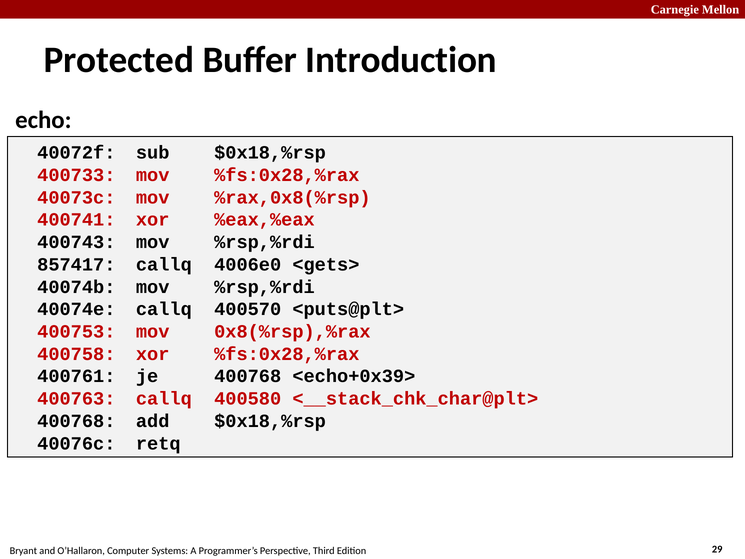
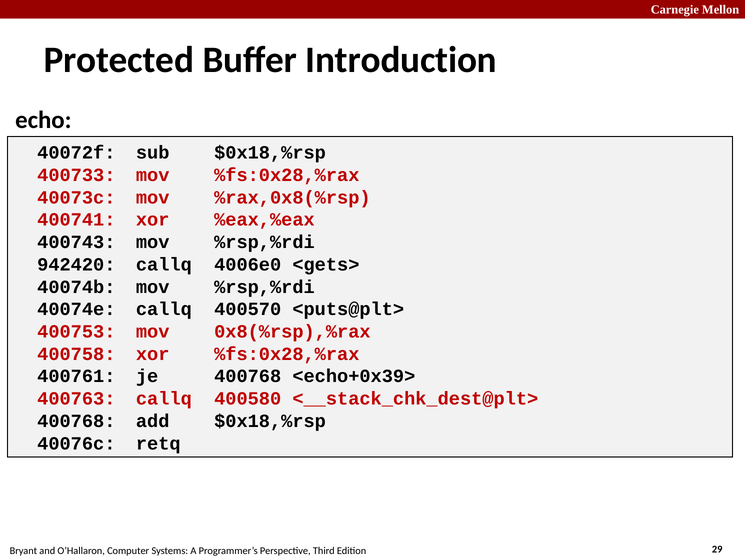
857417: 857417 -> 942420
<__stack_chk_char@plt>: <__stack_chk_char@plt> -> <__stack_chk_dest@plt>
